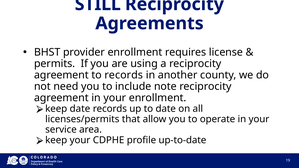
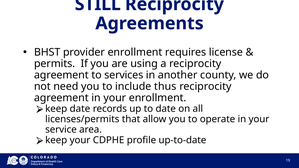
to records: records -> services
note: note -> thus
